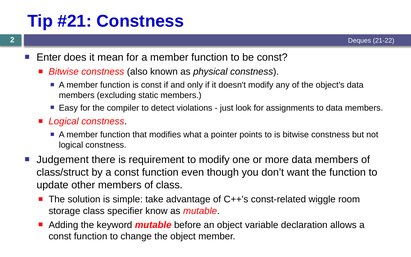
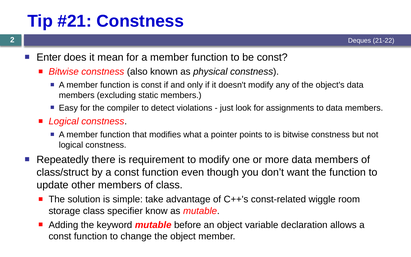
Judgement: Judgement -> Repeatedly
